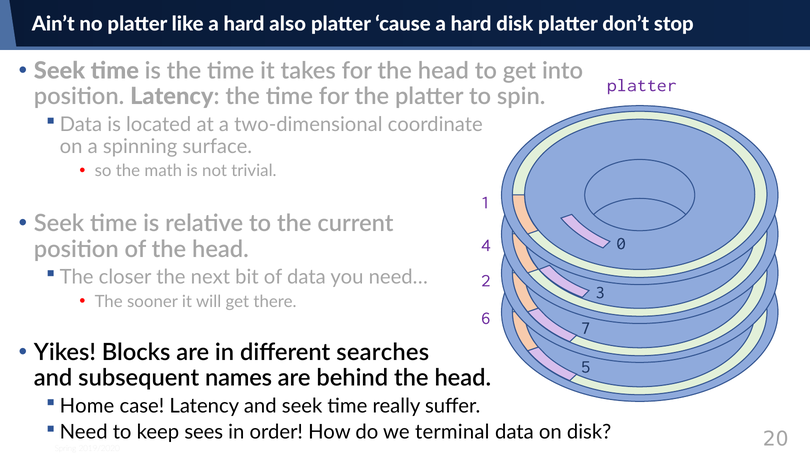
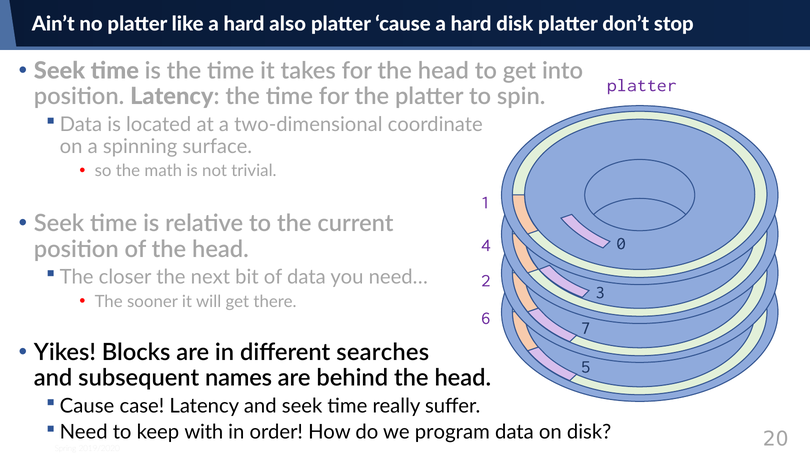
Home at (87, 406): Home -> Cause
sees: sees -> with
terminal: terminal -> program
